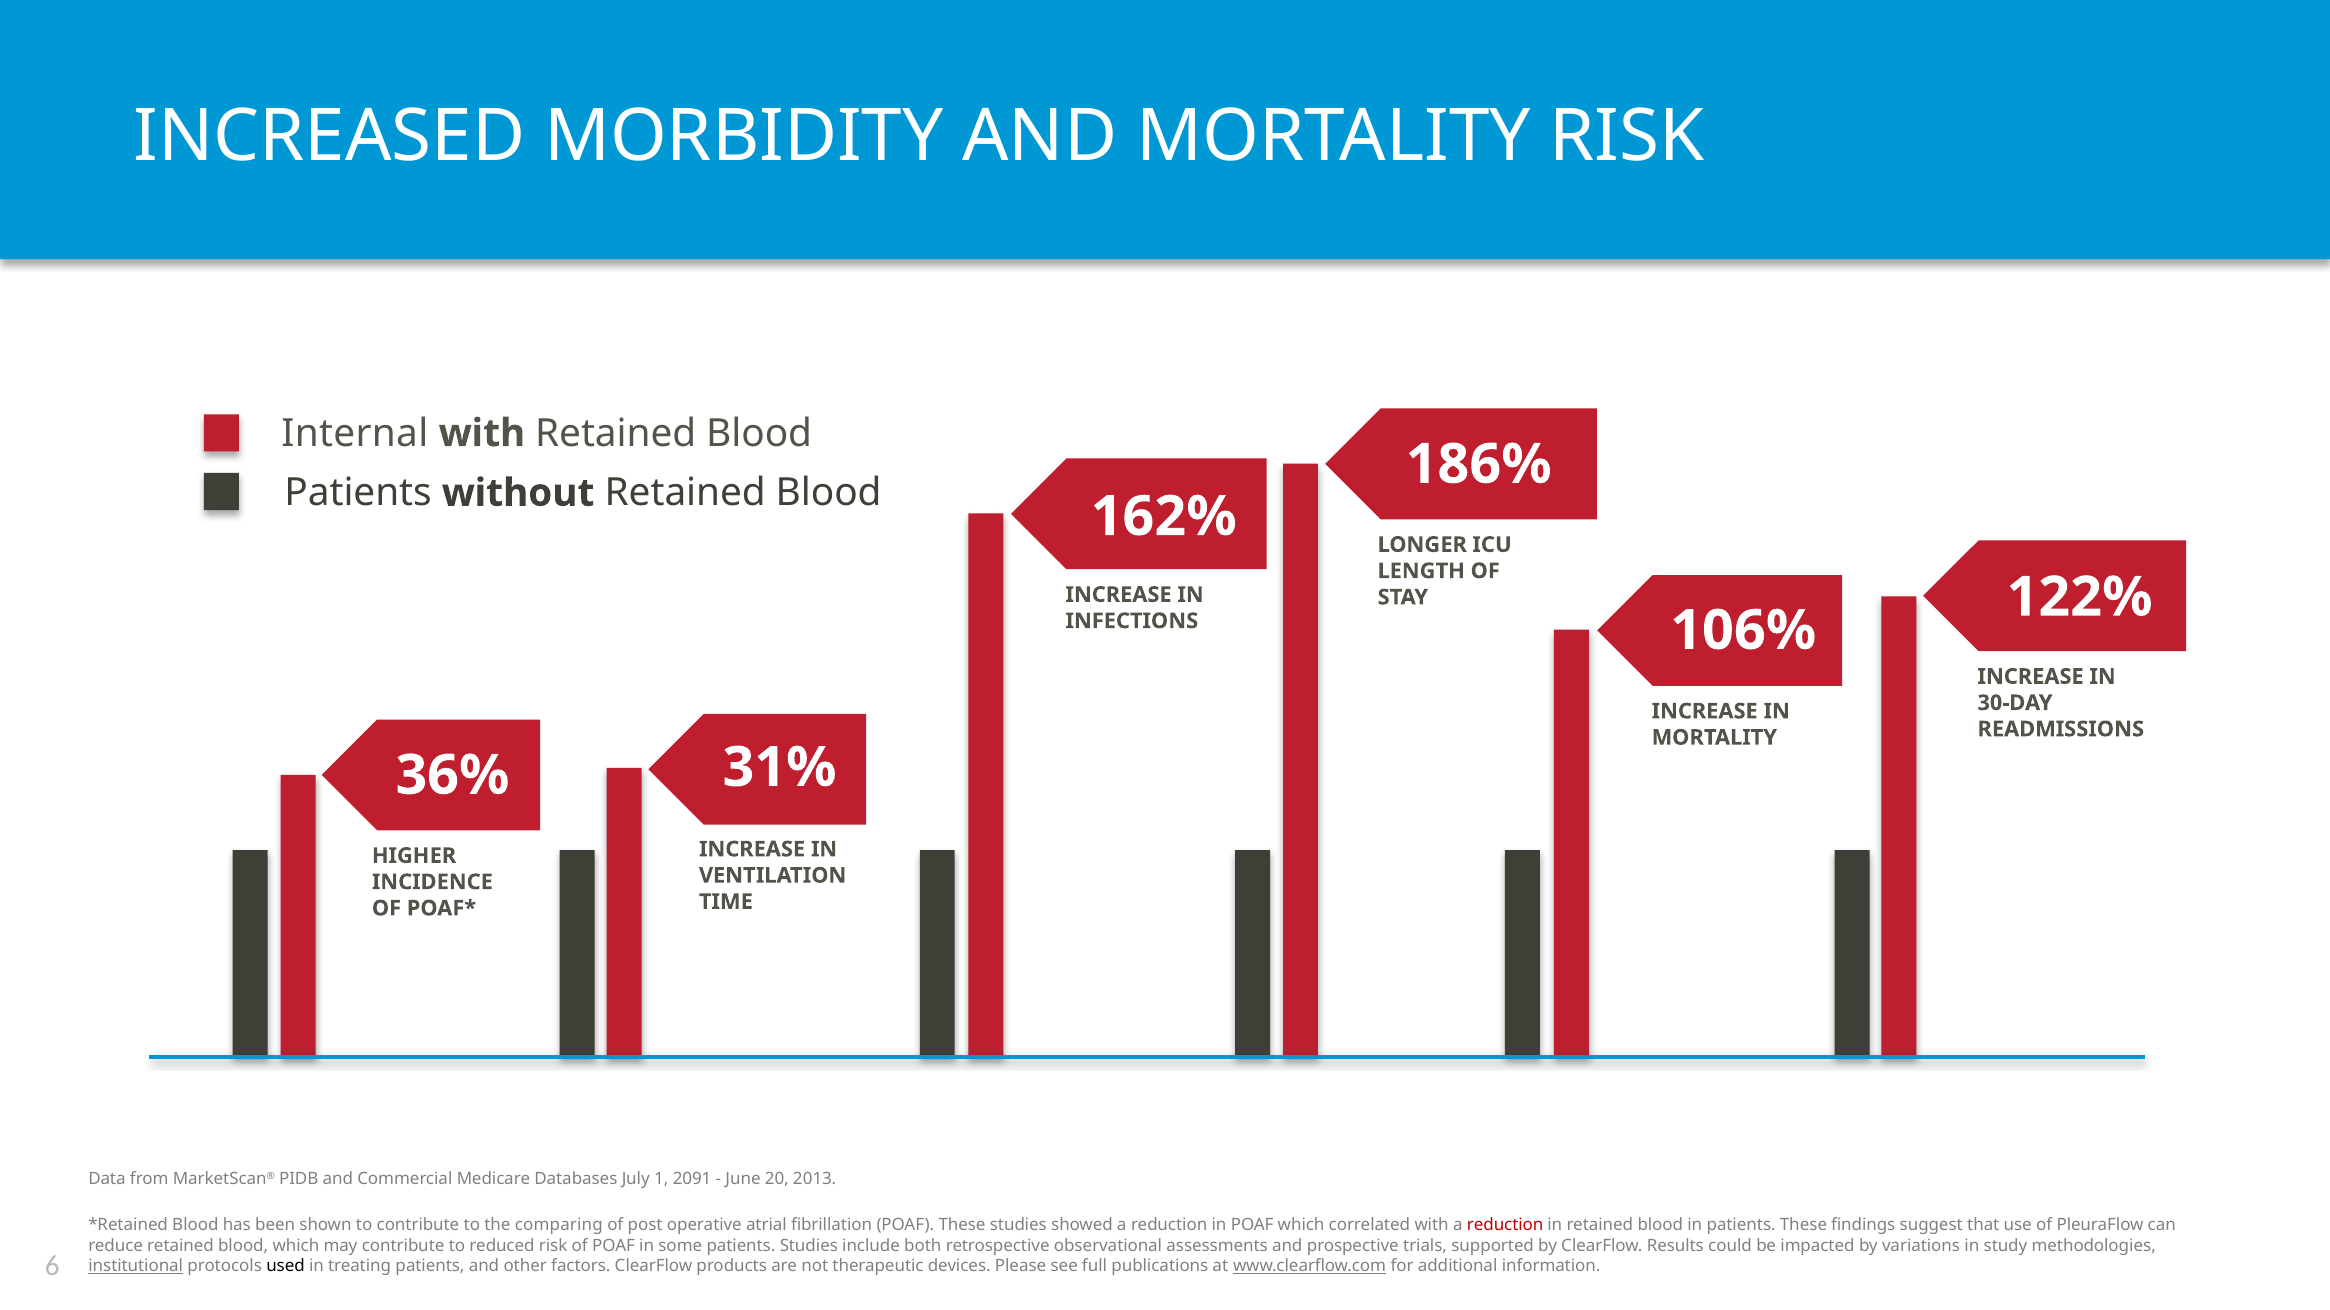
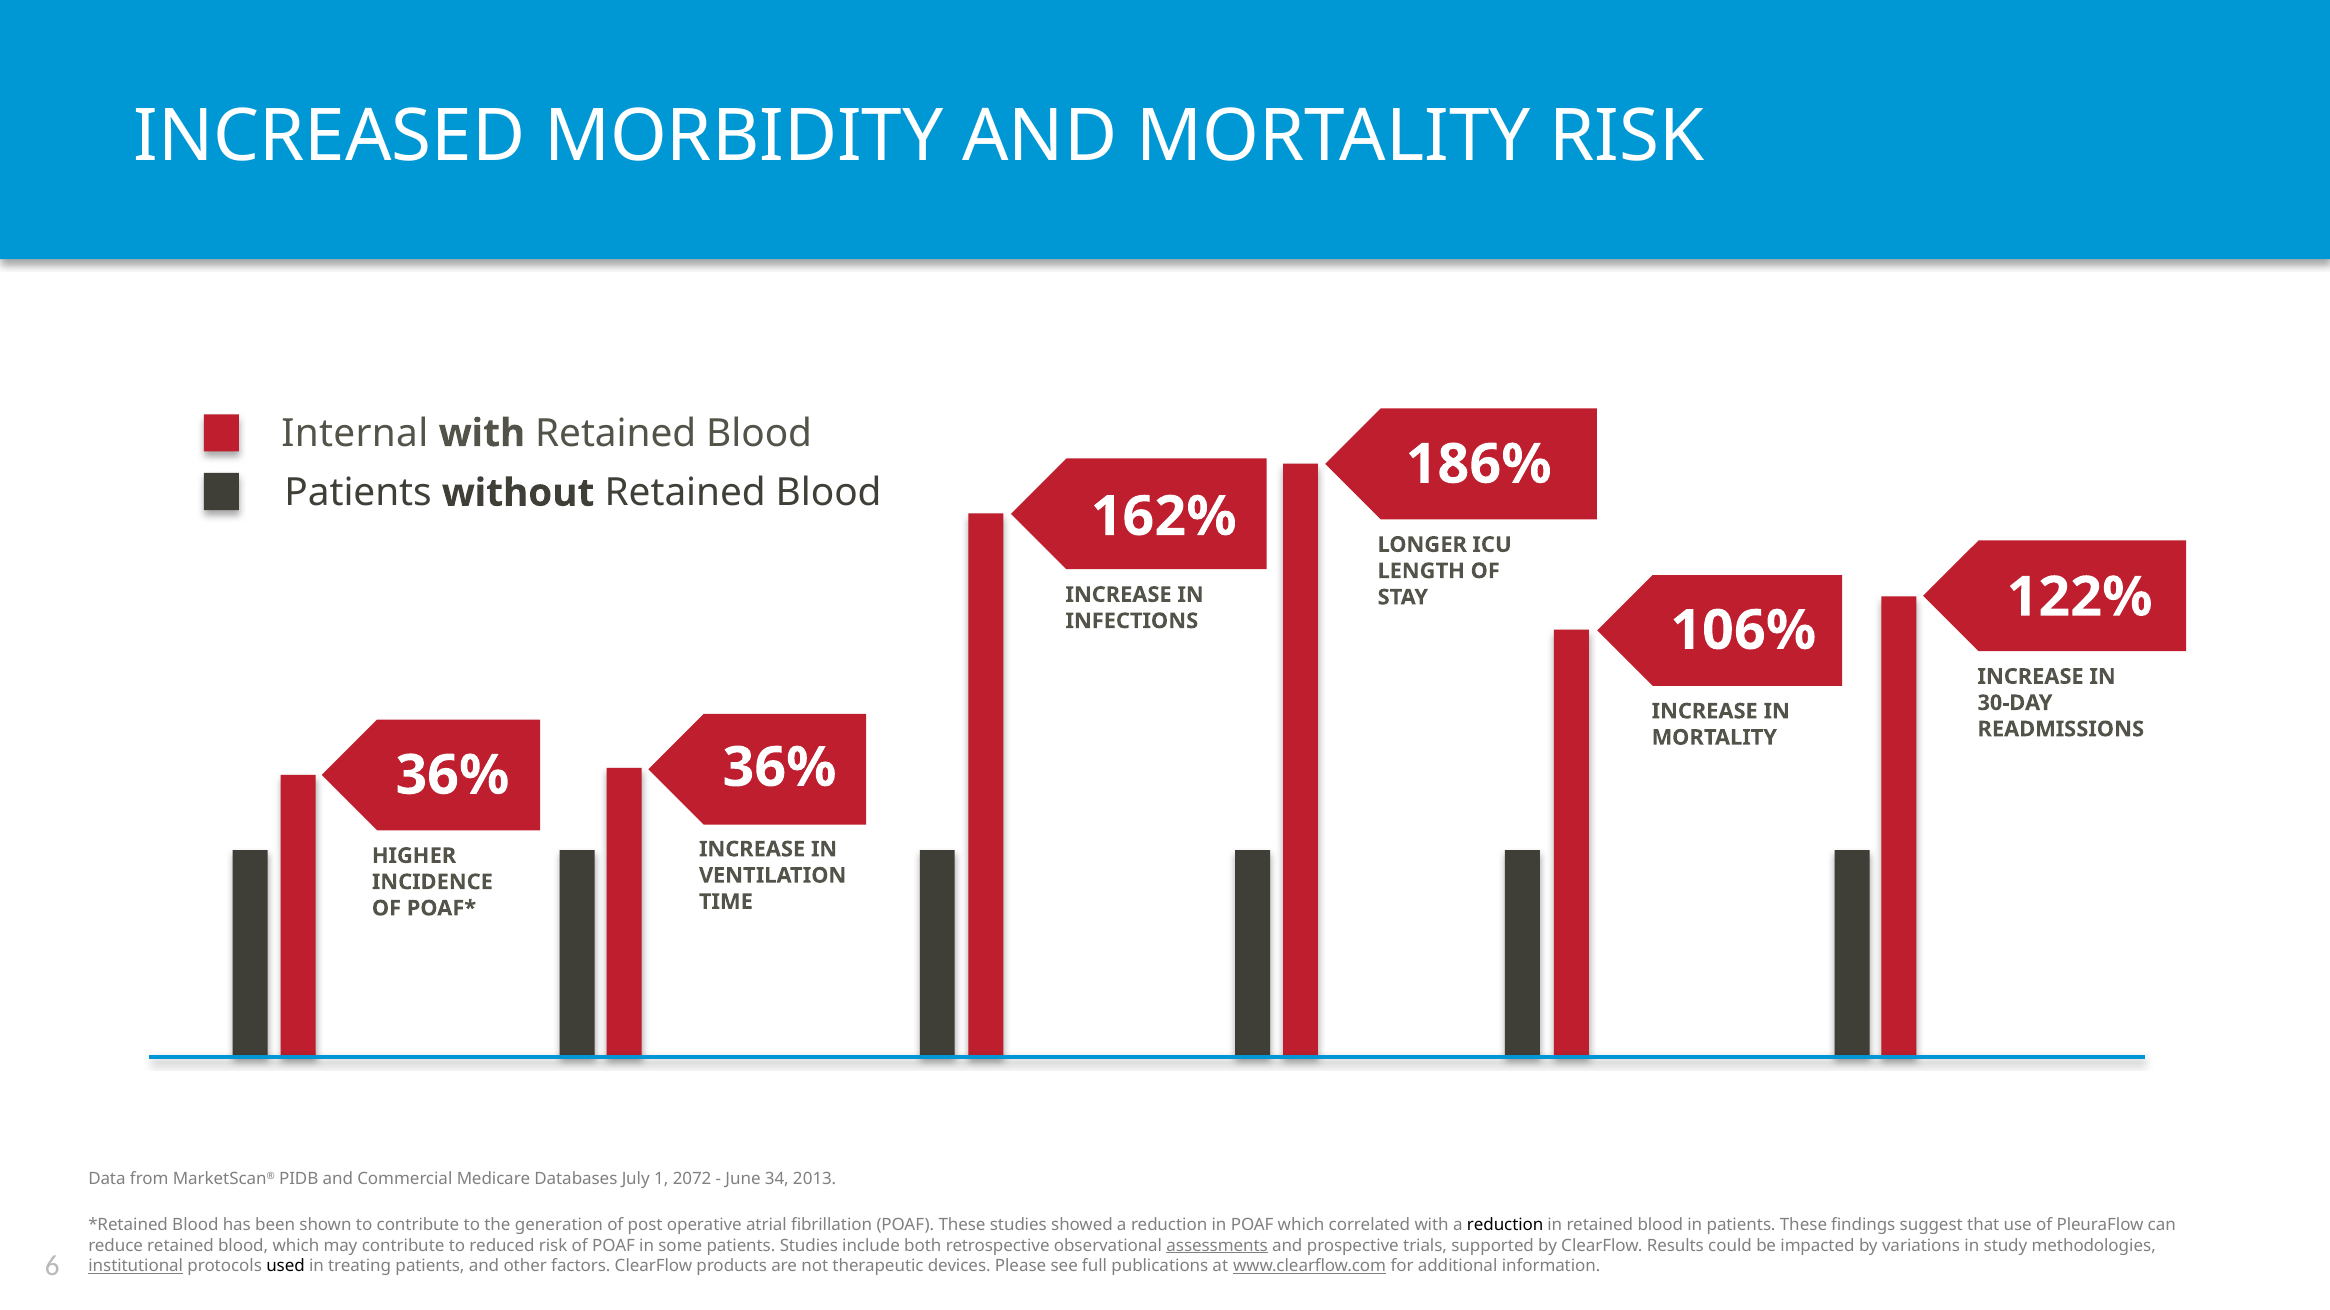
31% at (779, 768): 31% -> 36%
2091: 2091 -> 2072
20: 20 -> 34
comparing: comparing -> generation
reduction at (1505, 1226) colour: red -> black
assessments underline: none -> present
